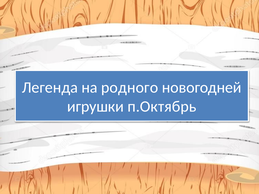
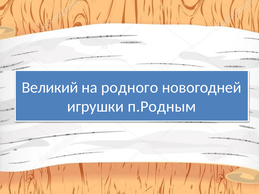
Легенда: Легенда -> Великий
п.Октябрь: п.Октябрь -> п.Родным
